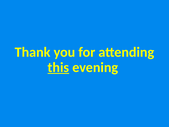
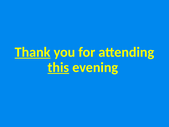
Thank underline: none -> present
